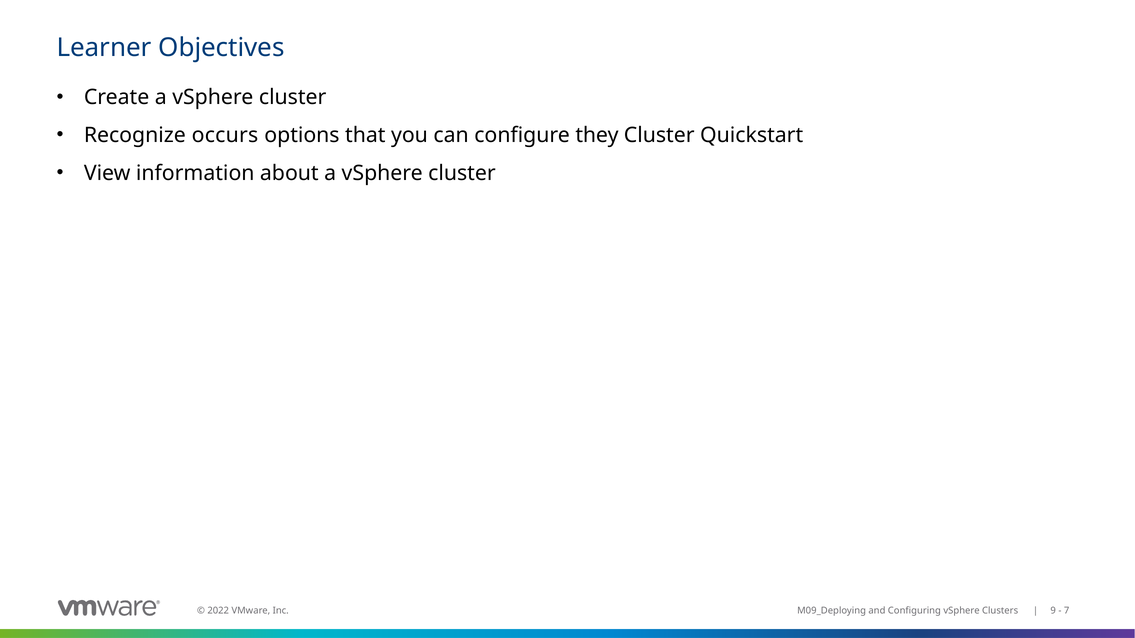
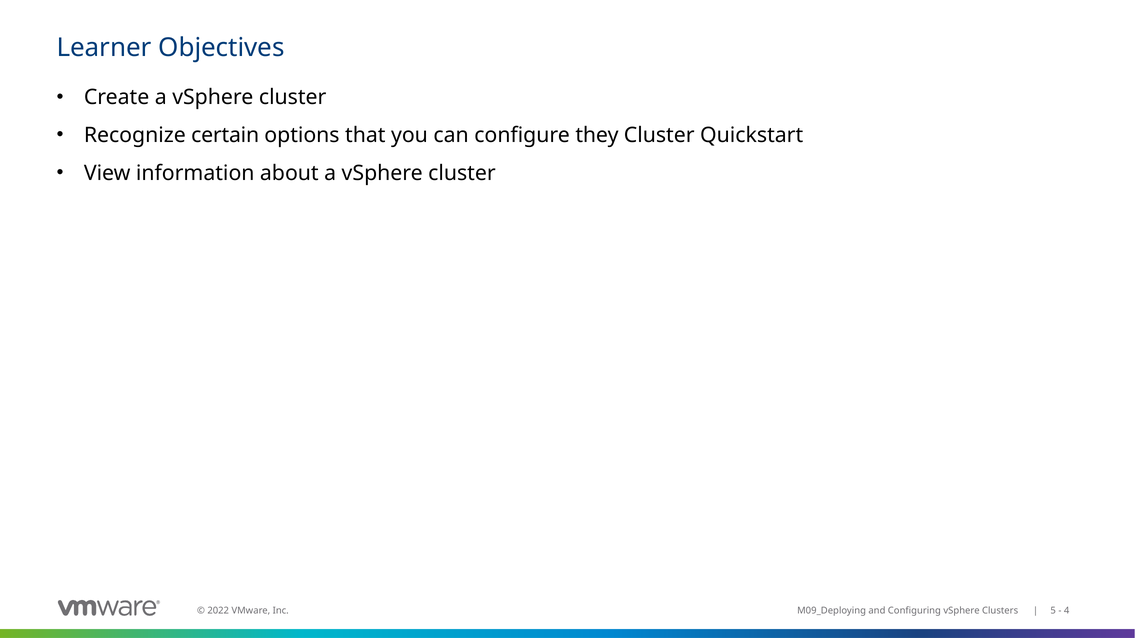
occurs: occurs -> certain
9: 9 -> 5
7: 7 -> 4
